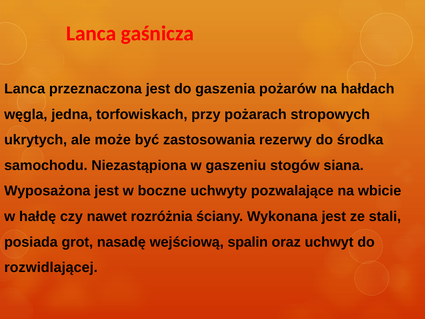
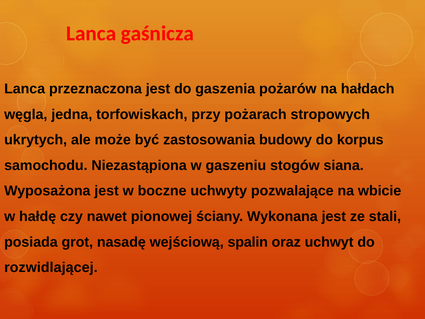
rezerwy: rezerwy -> budowy
środka: środka -> korpus
rozróżnia: rozróżnia -> pionowej
